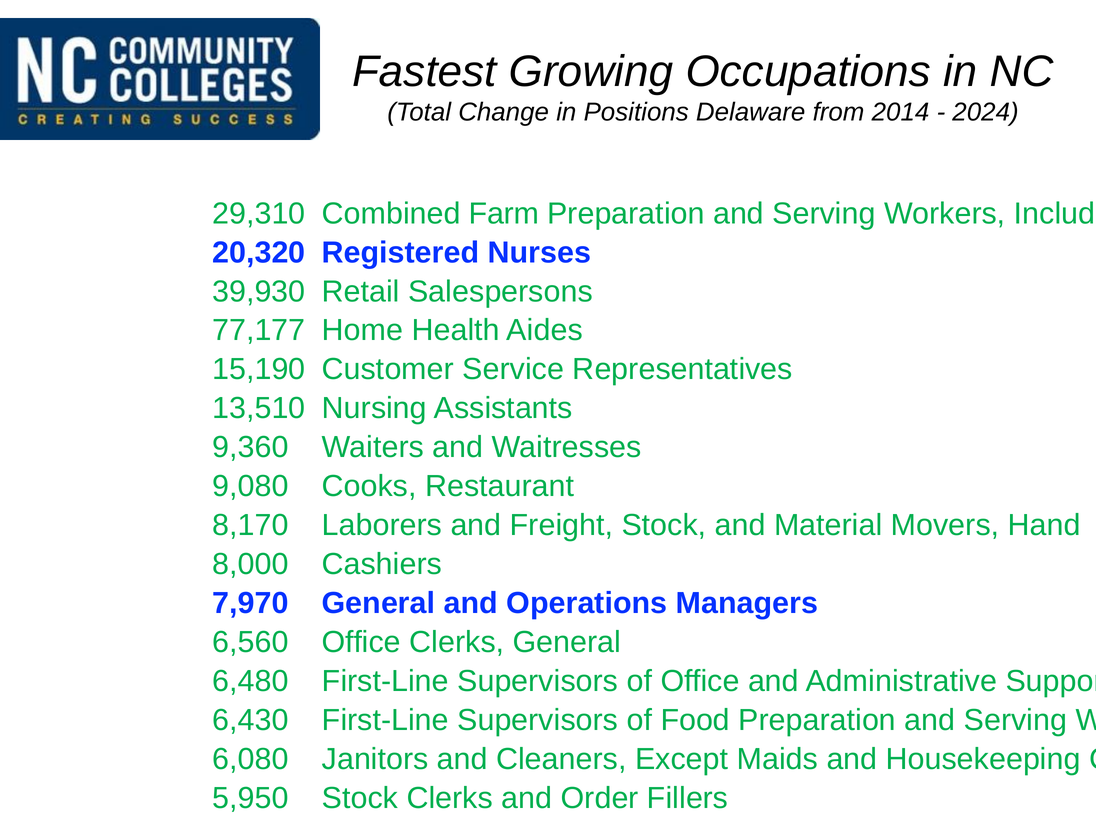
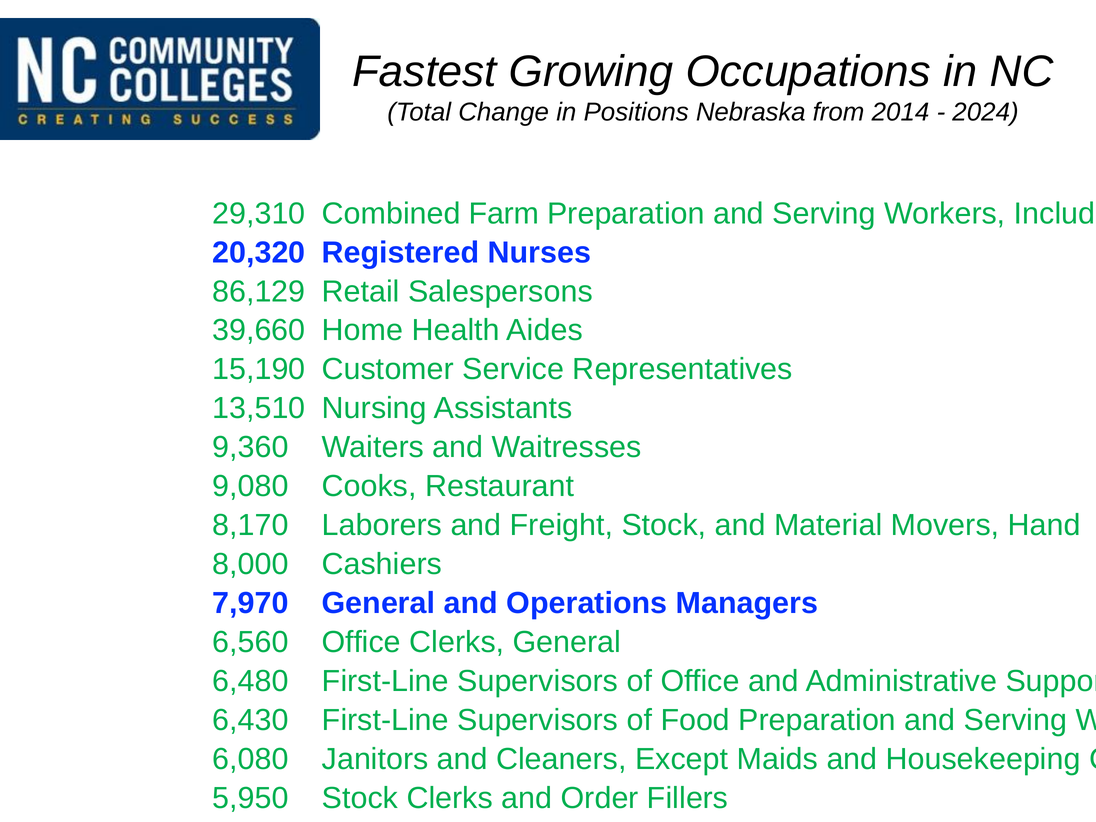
Delaware: Delaware -> Nebraska
39,930: 39,930 -> 86,129
77,177: 77,177 -> 39,660
